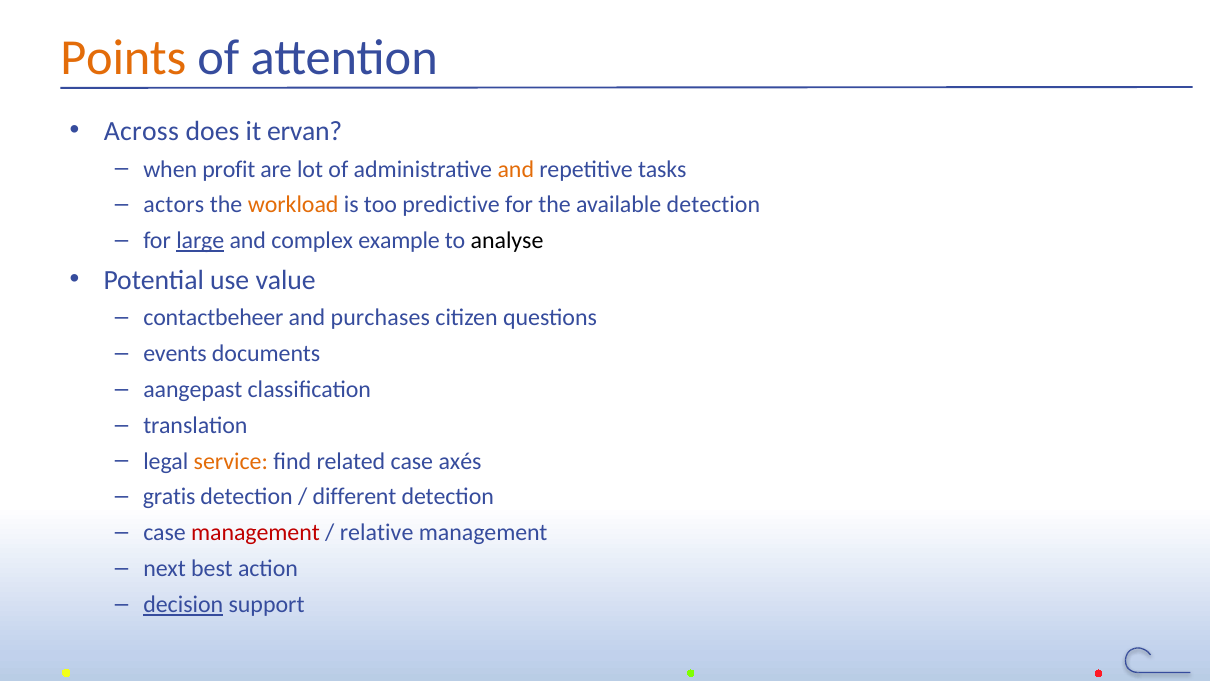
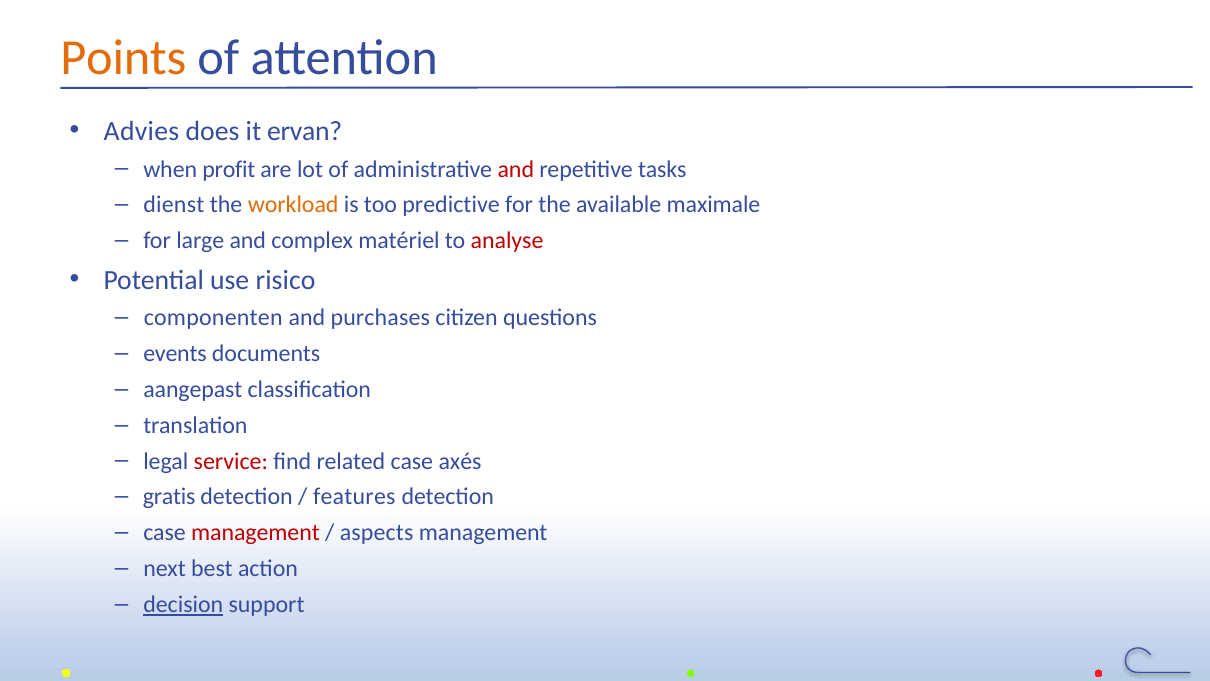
Across: Across -> Advies
and at (516, 169) colour: orange -> red
actors: actors -> dienst
available detection: detection -> maximale
large underline: present -> none
example: example -> matériel
analyse colour: black -> red
value: value -> risico
contactbeheer: contactbeheer -> componenten
service colour: orange -> red
different: different -> features
relative: relative -> aspects
